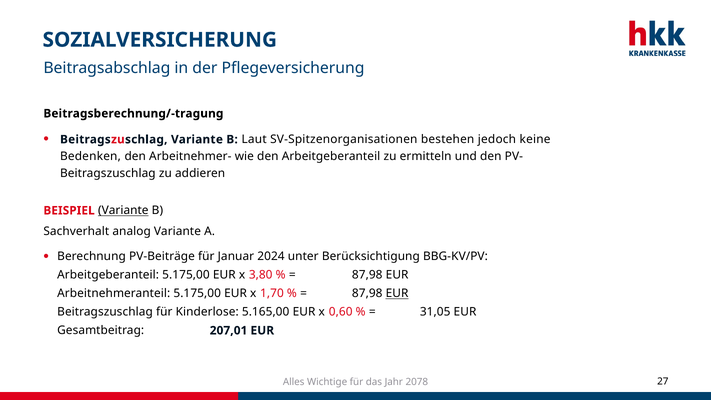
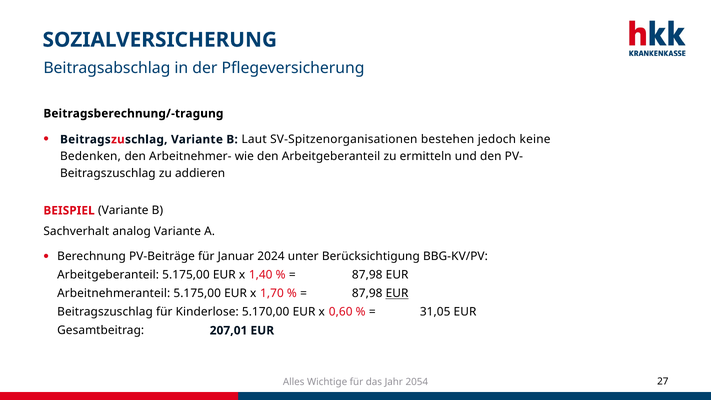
Variante at (123, 211) underline: present -> none
3,80: 3,80 -> 1,40
5.165,00: 5.165,00 -> 5.170,00
2078: 2078 -> 2054
